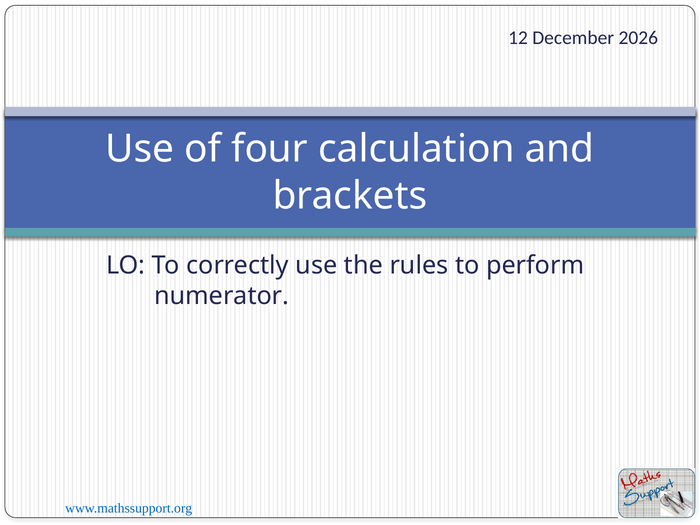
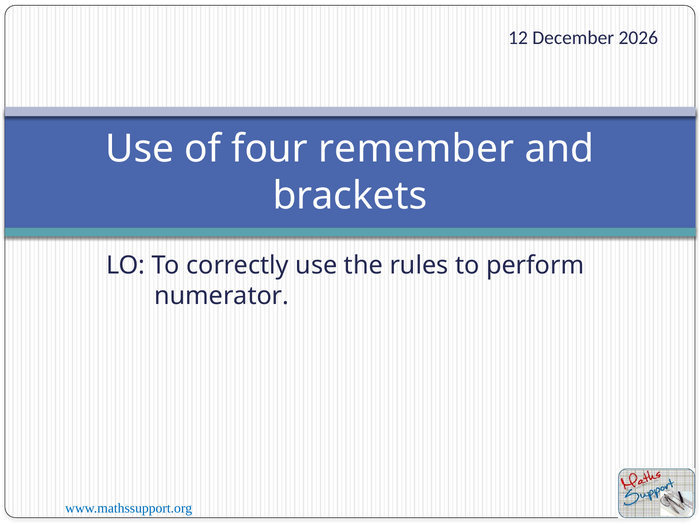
calculation: calculation -> remember
